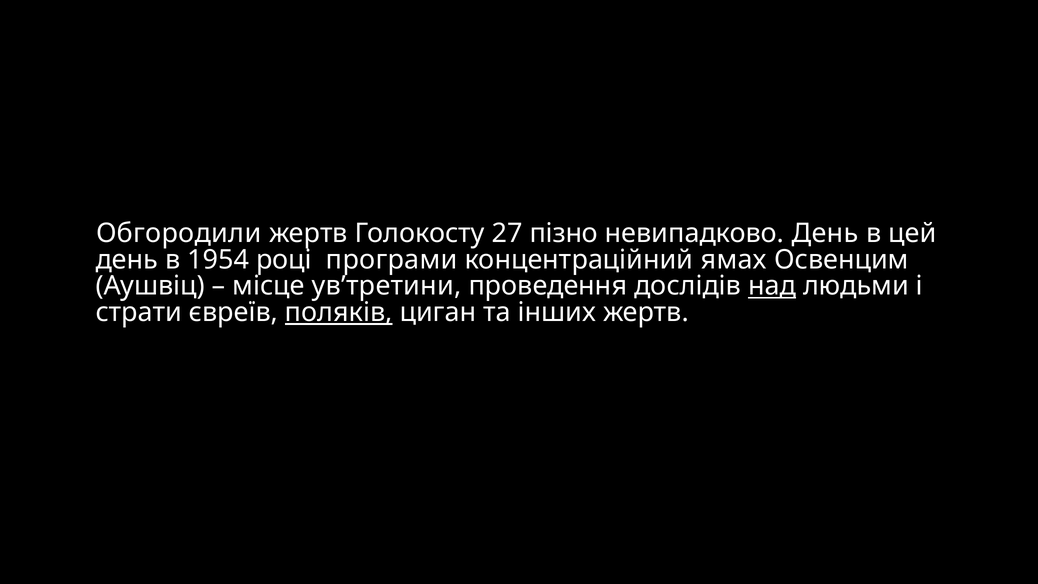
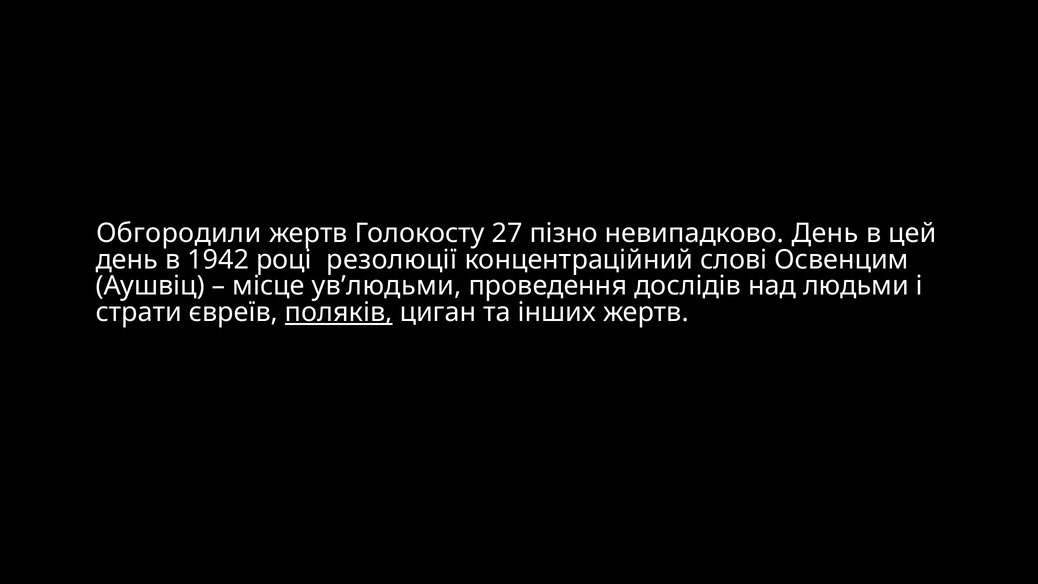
1954: 1954 -> 1942
програми: програми -> резолюції
ямах: ямах -> слові
ув’третини: ув’третини -> ув’людьми
над underline: present -> none
